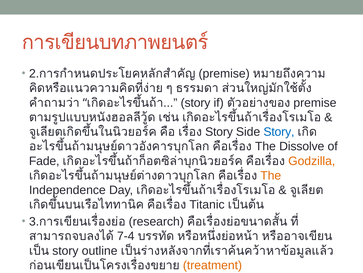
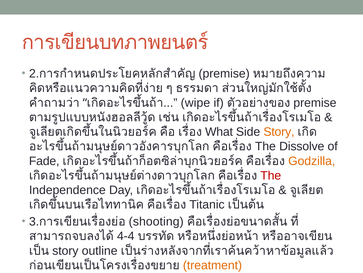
story at (196, 102): story -> wipe
Story at (219, 132): Story -> What
Story at (279, 132) colour: blue -> orange
The at (271, 175) colour: orange -> red
research: research -> shooting
7-4: 7-4 -> 4-4
